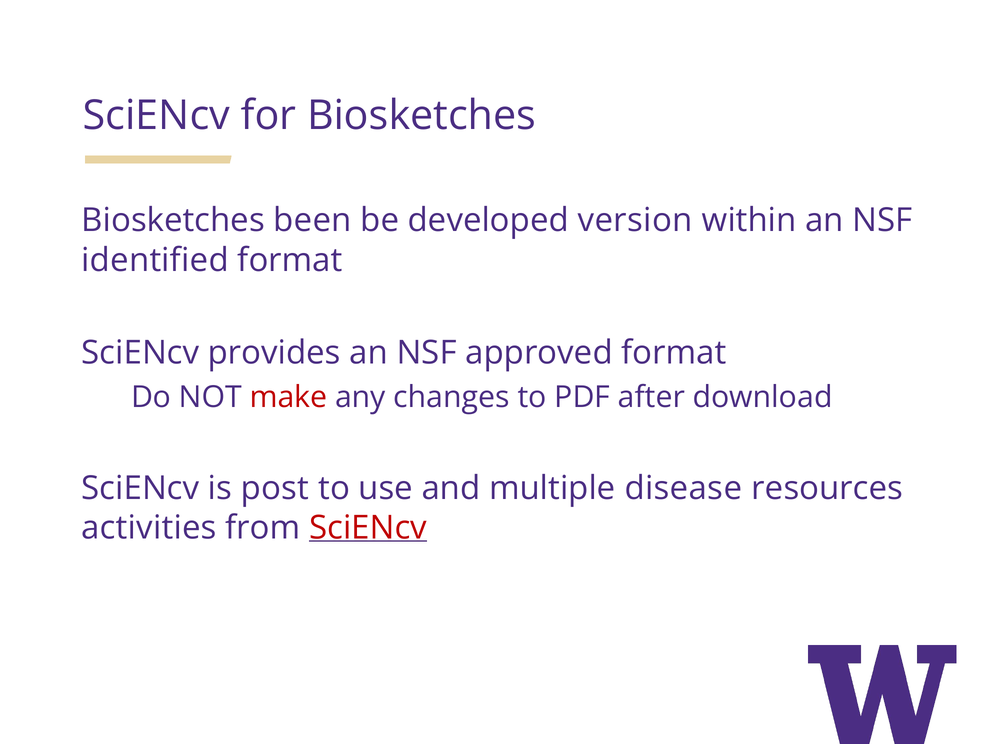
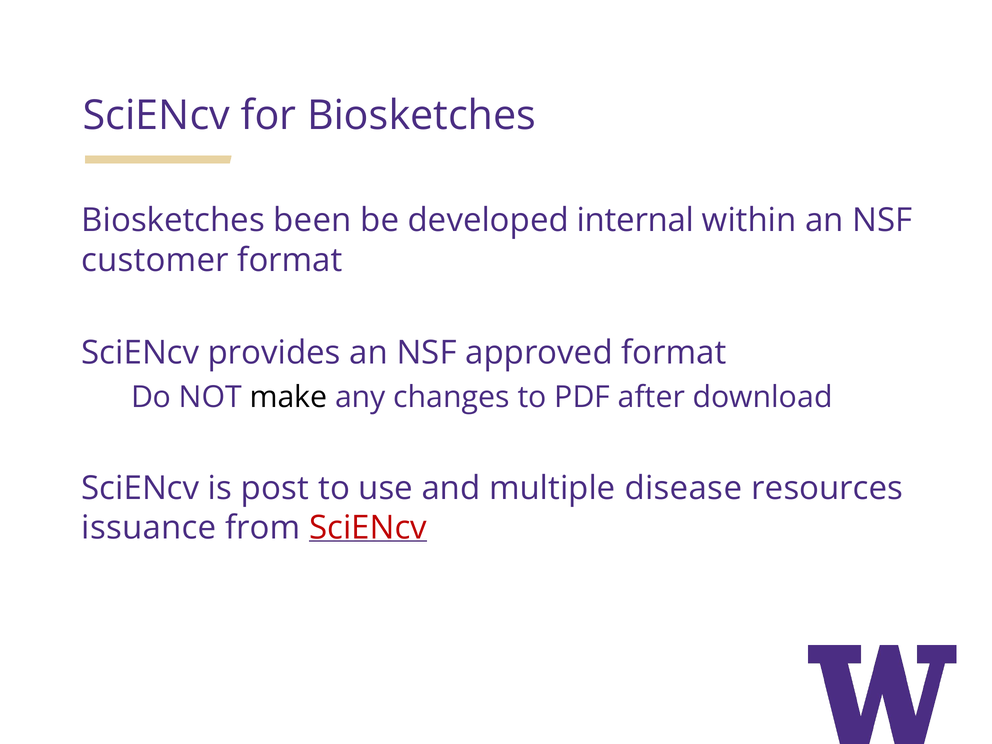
version: version -> internal
identified: identified -> customer
make colour: red -> black
activities: activities -> issuance
